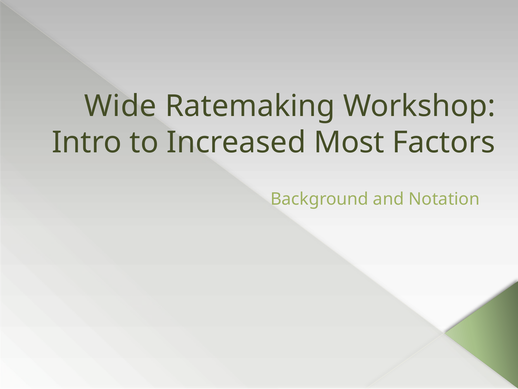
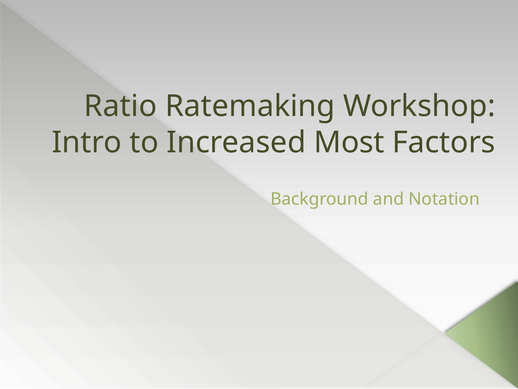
Wide: Wide -> Ratio
